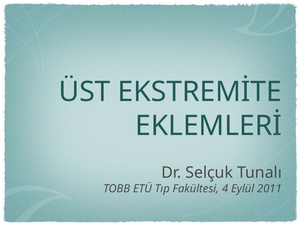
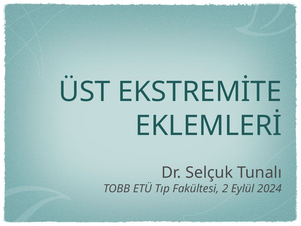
4: 4 -> 2
2011: 2011 -> 2024
